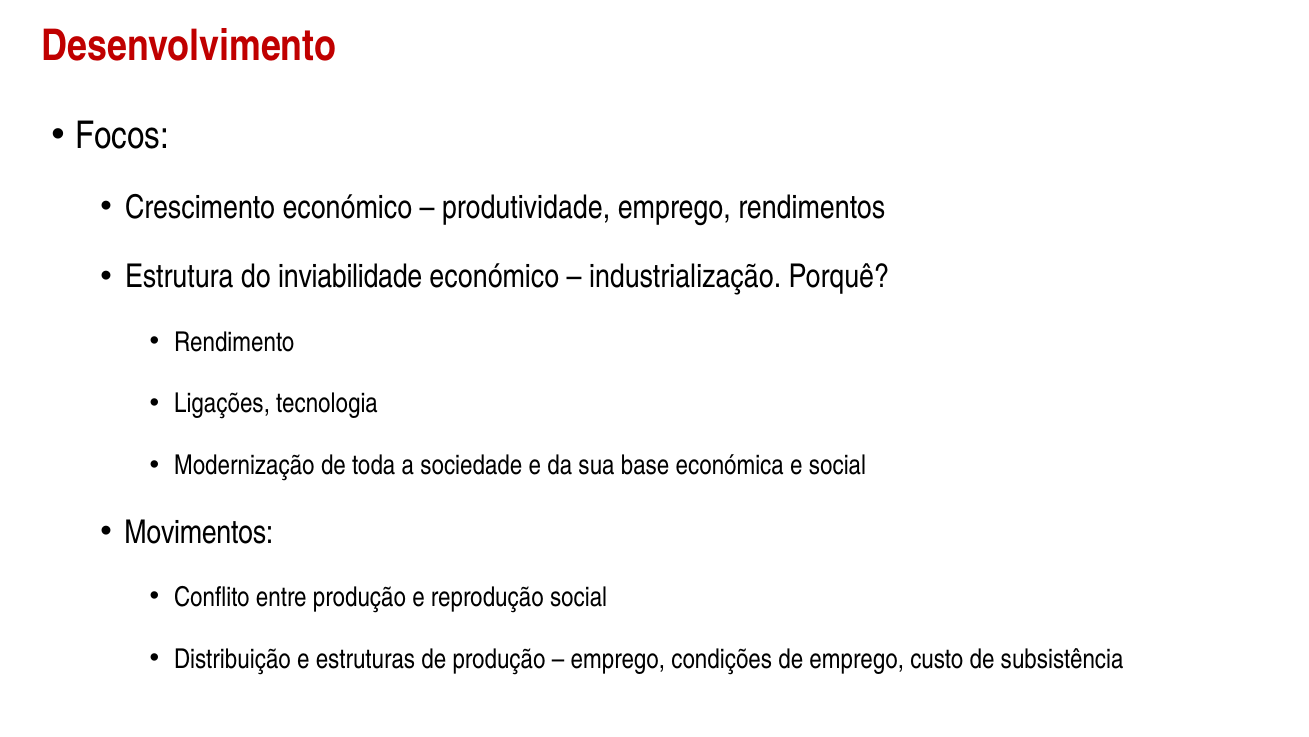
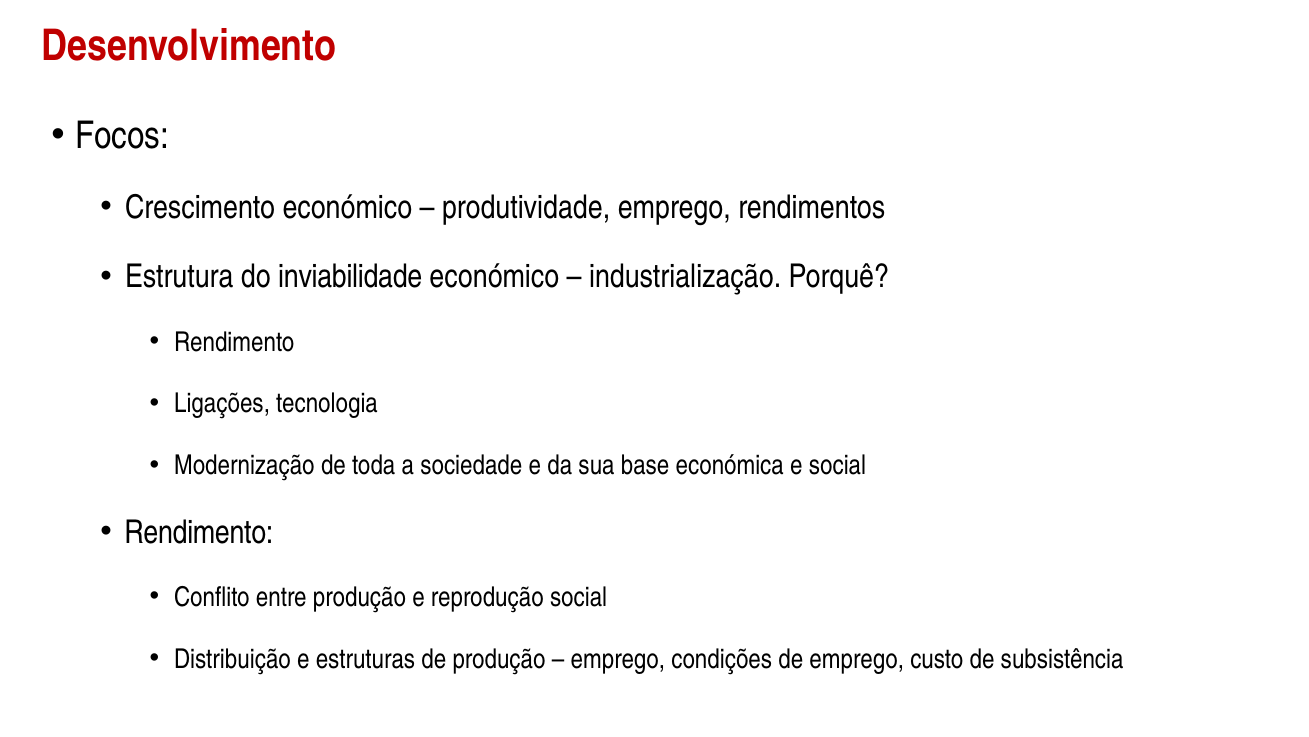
Movimentos at (199, 532): Movimentos -> Rendimento
